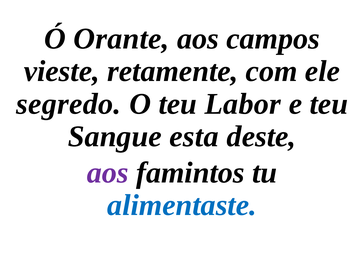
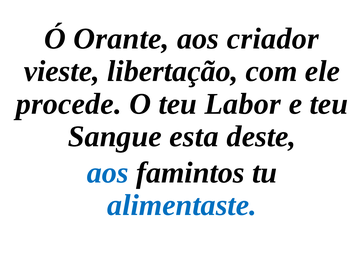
campos: campos -> criador
retamente: retamente -> libertação
segredo: segredo -> procede
aos at (108, 172) colour: purple -> blue
